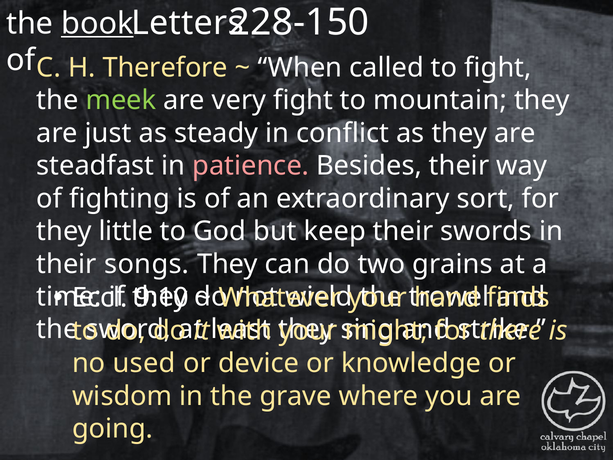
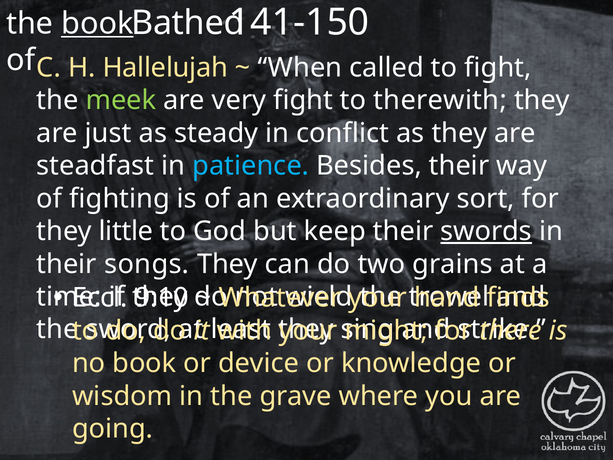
228-150: 228-150 -> 141-150
Letters: Letters -> Bathed
Therefore: Therefore -> Hallelujah
mountain: mountain -> therewith
patience colour: pink -> light blue
swords underline: none -> present
no used: used -> book
